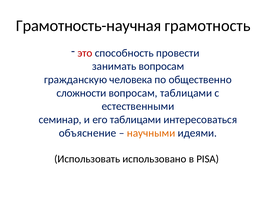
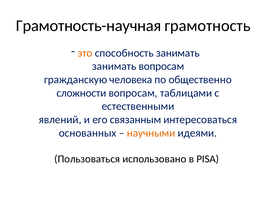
это colour: red -> orange
способность провести: провести -> занимать
семинар: семинар -> явлений
его таблицами: таблицами -> связанным
объяснение: объяснение -> основанных
Использовать: Использовать -> Пользоваться
